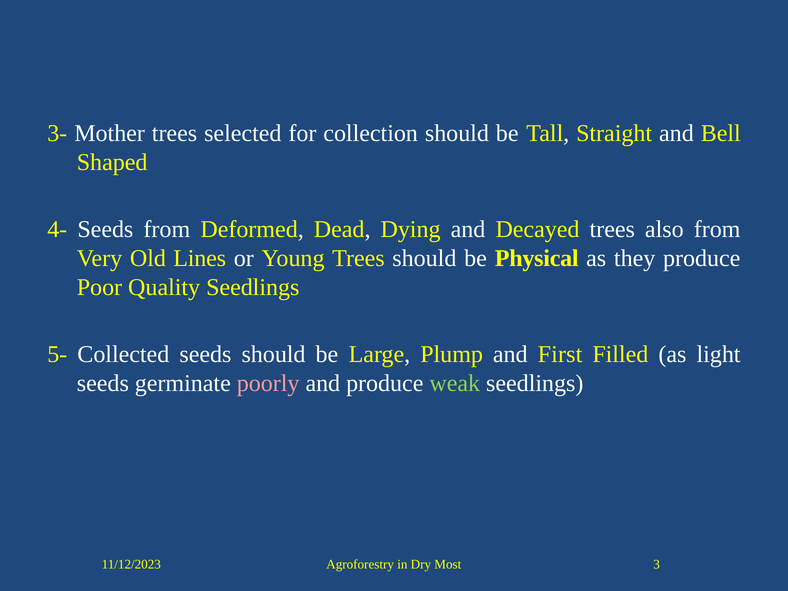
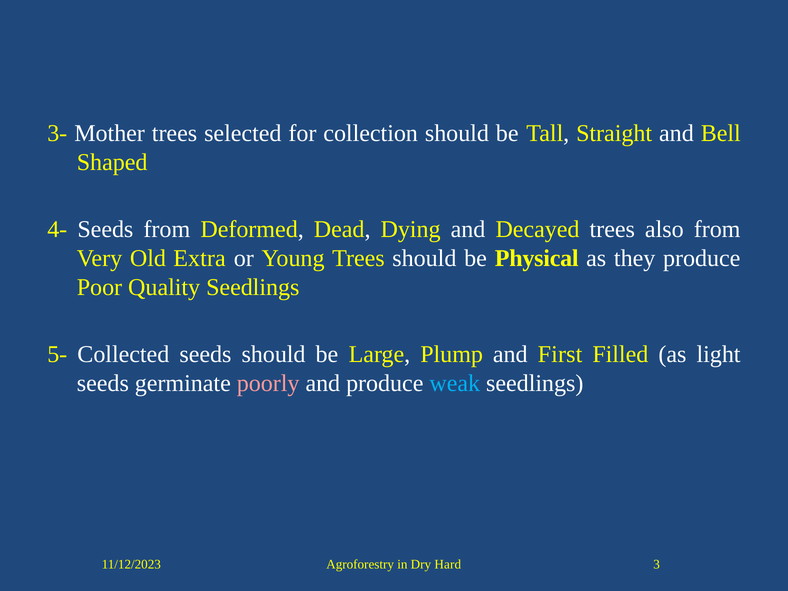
Lines: Lines -> Extra
weak colour: light green -> light blue
Most: Most -> Hard
